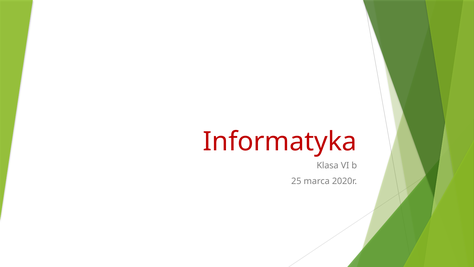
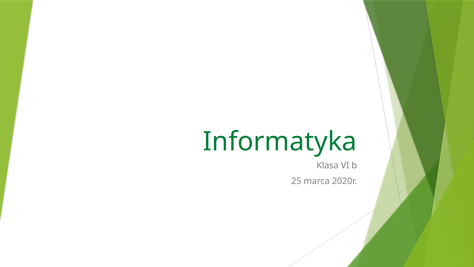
Informatyka colour: red -> green
